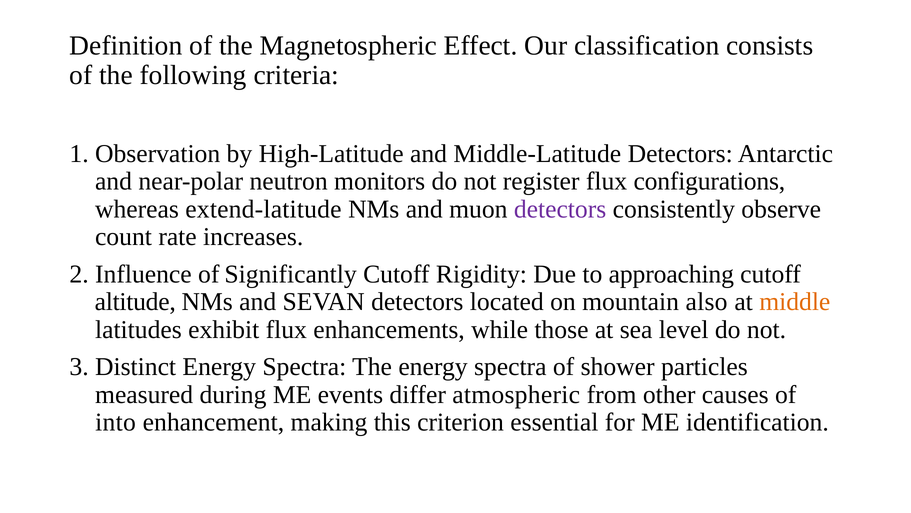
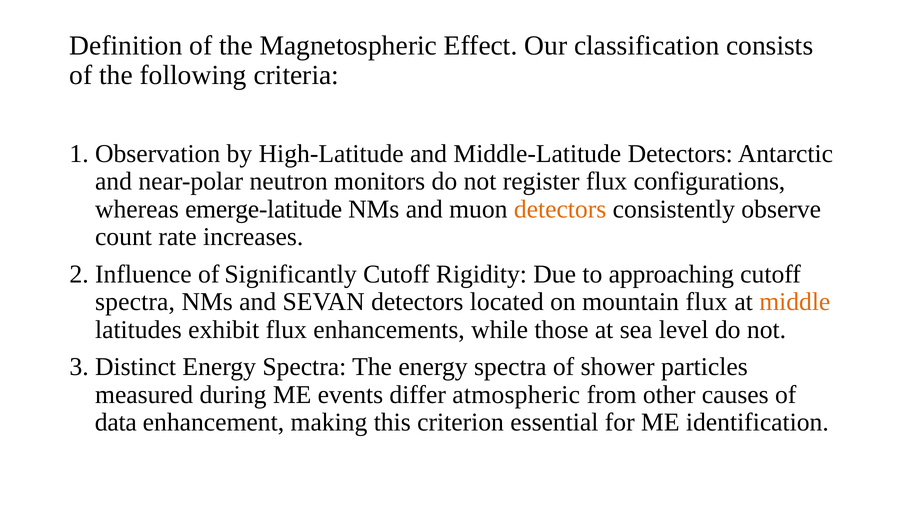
extend-latitude: extend-latitude -> emerge-latitude
detectors at (560, 209) colour: purple -> orange
altitude at (135, 302): altitude -> spectra
mountain also: also -> flux
into: into -> data
